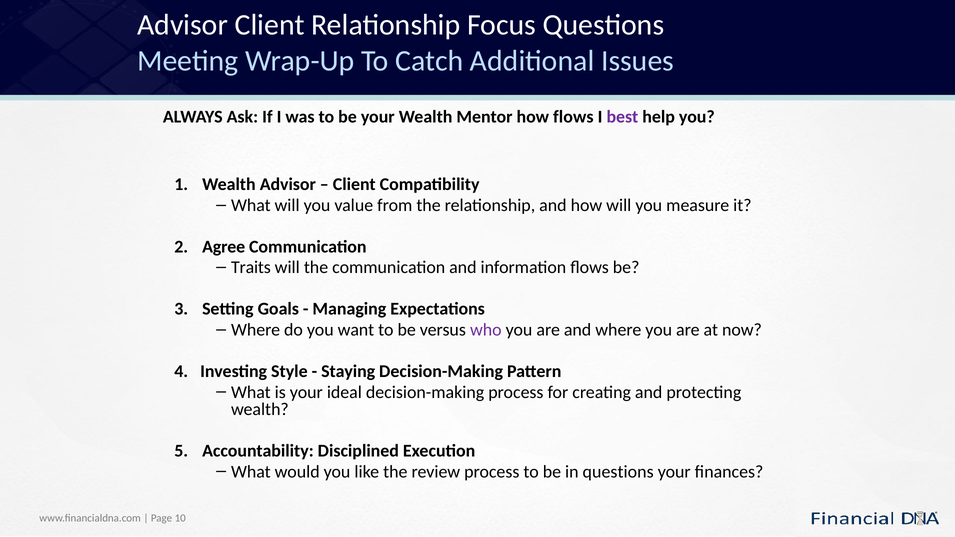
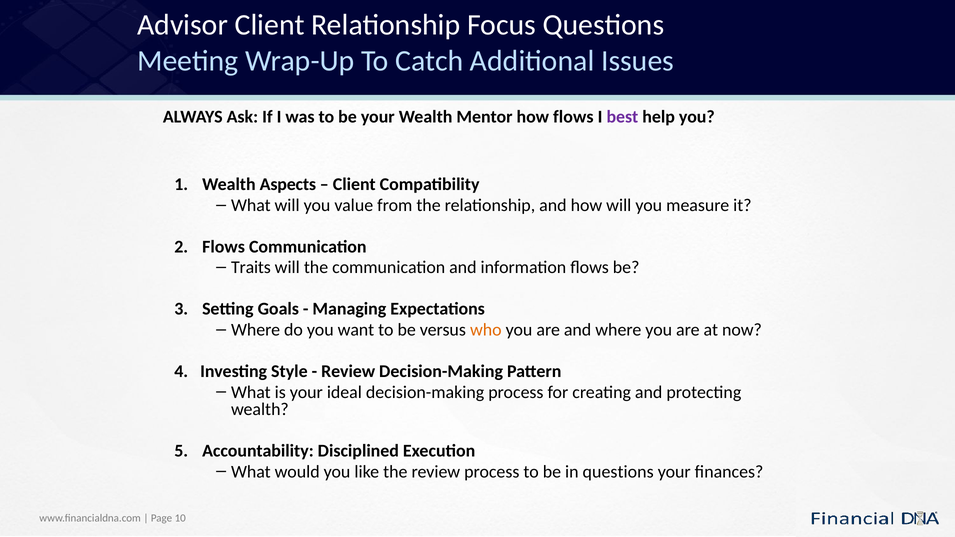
Wealth Advisor: Advisor -> Aspects
2 Agree: Agree -> Flows
who colour: purple -> orange
Staying at (348, 371): Staying -> Review
